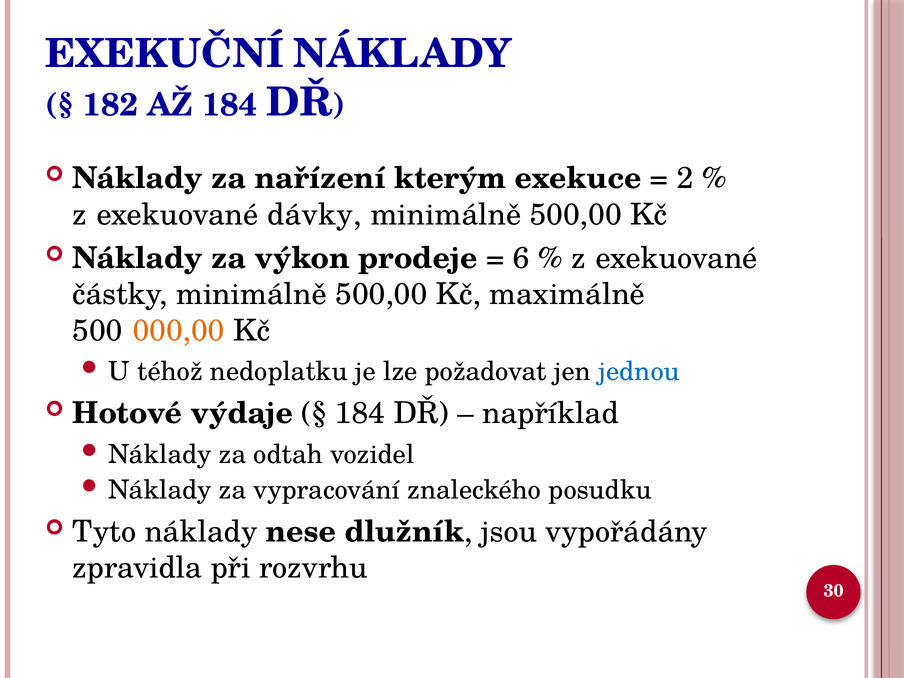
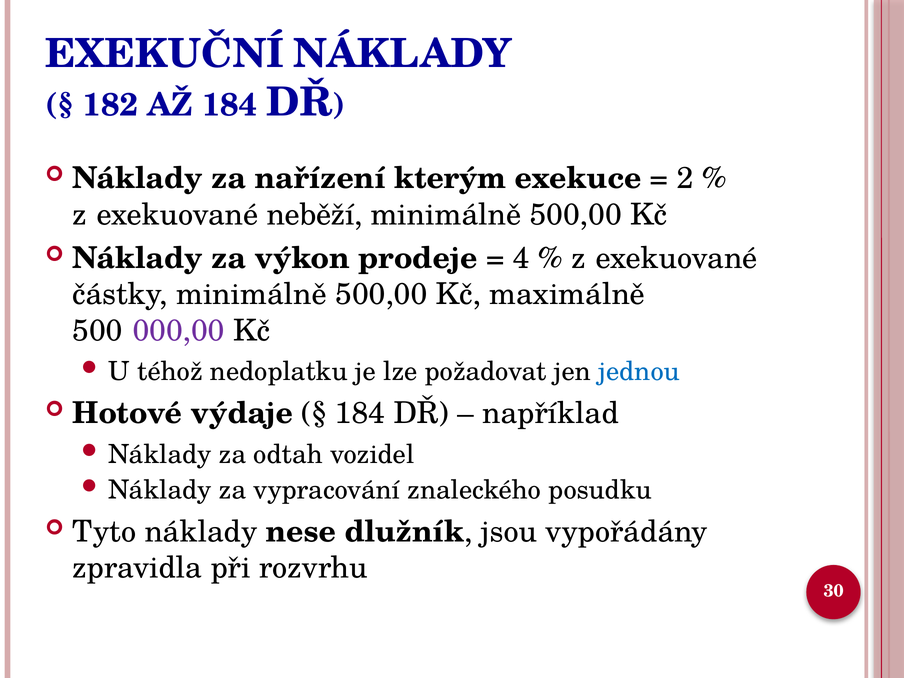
dávky: dávky -> neběží
6: 6 -> 4
000,00 colour: orange -> purple
